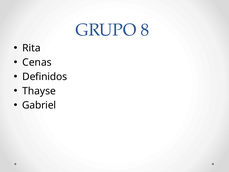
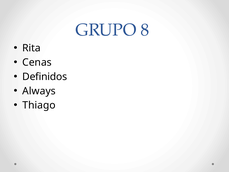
Thayse: Thayse -> Always
Gabriel: Gabriel -> Thiago
